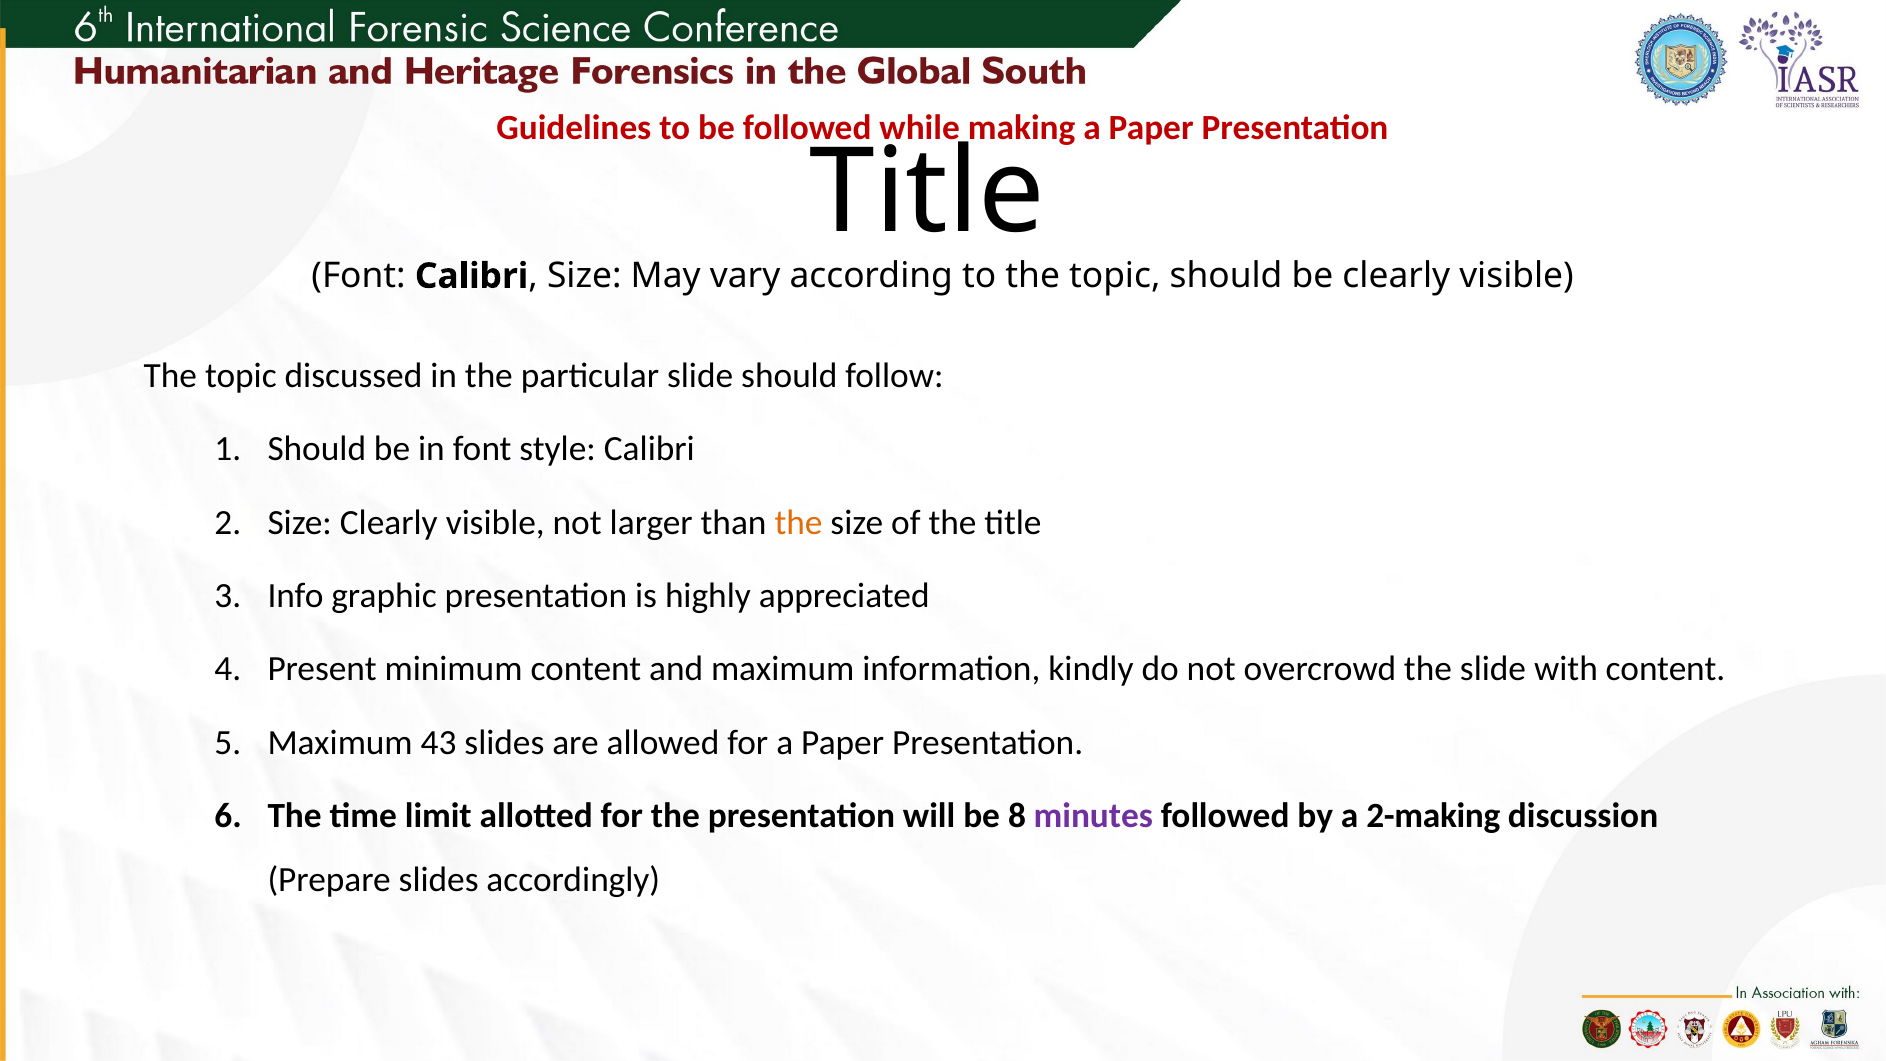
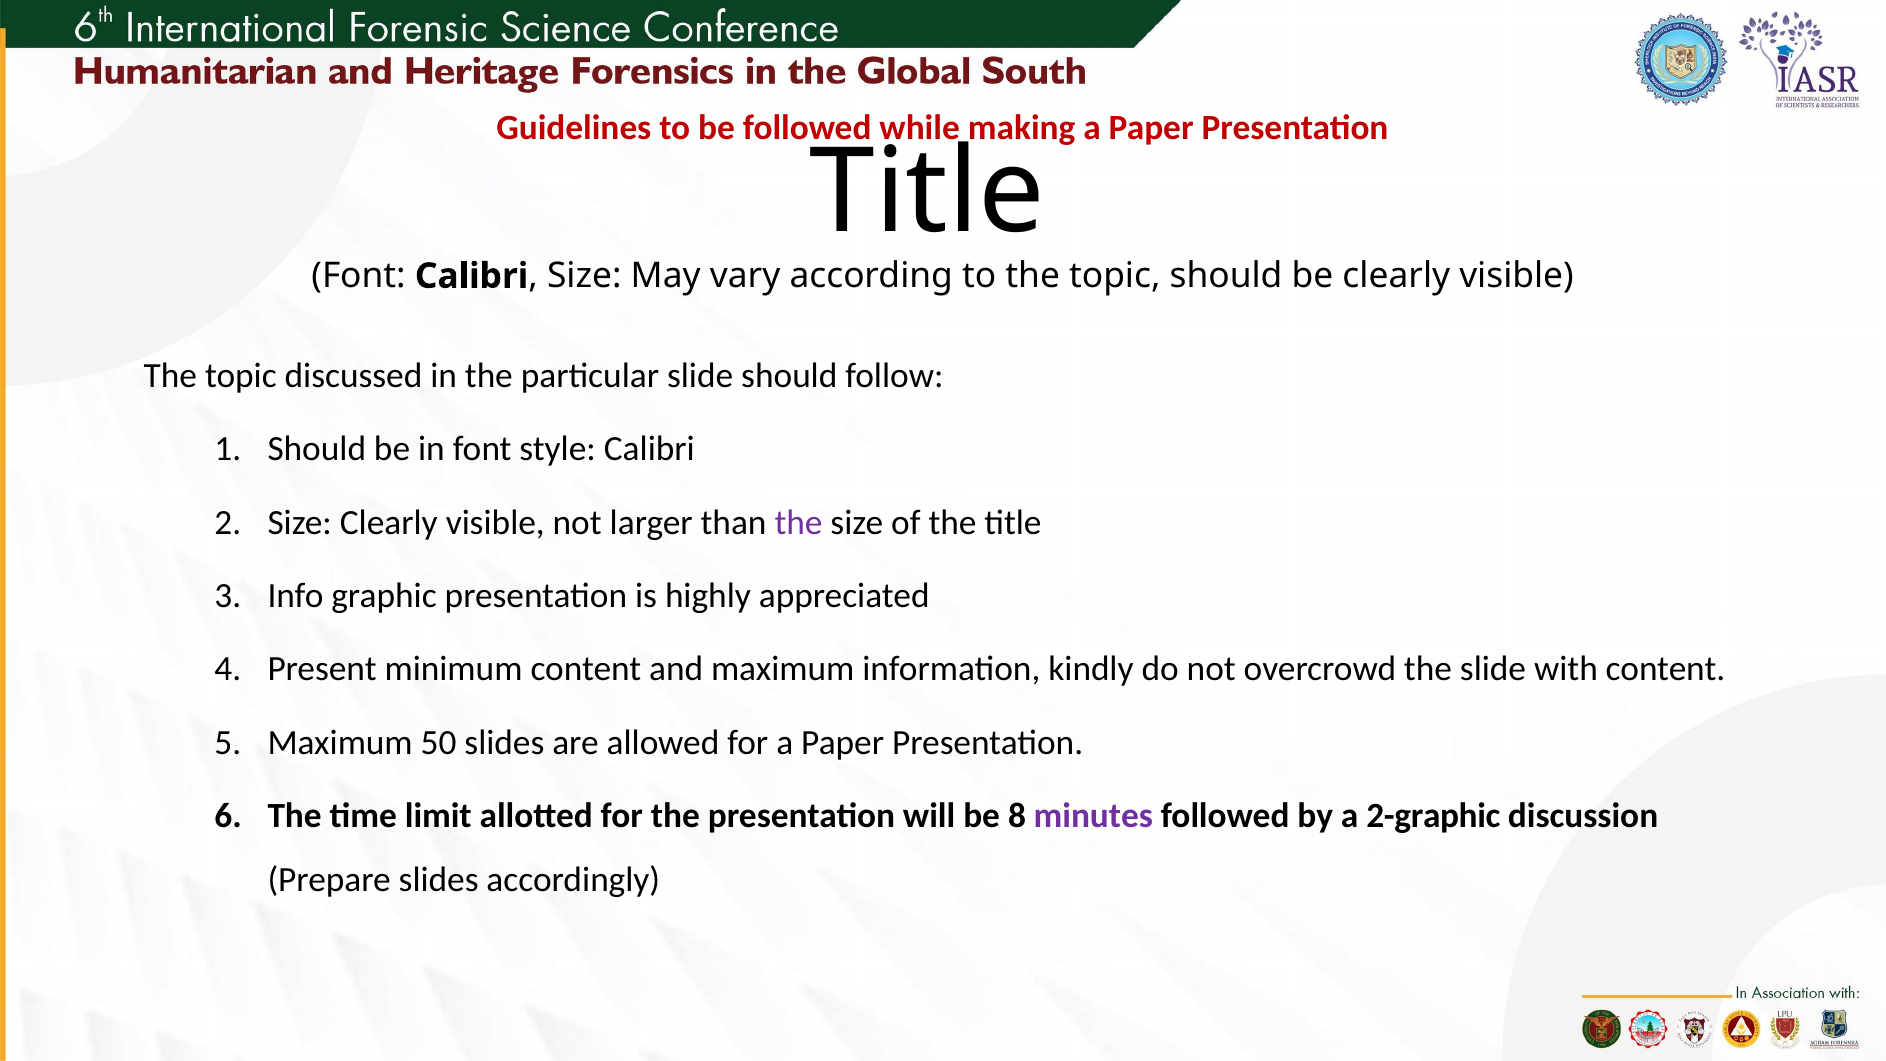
the at (799, 522) colour: orange -> purple
43: 43 -> 50
2-making: 2-making -> 2-graphic
